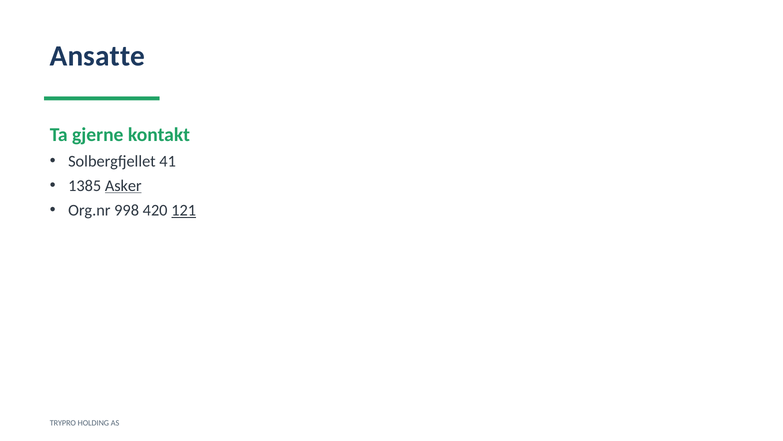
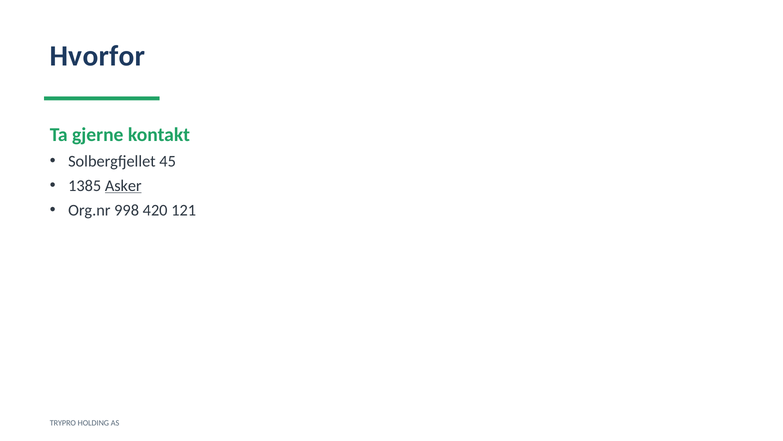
Ansatte: Ansatte -> Hvorfor
41: 41 -> 45
121 underline: present -> none
